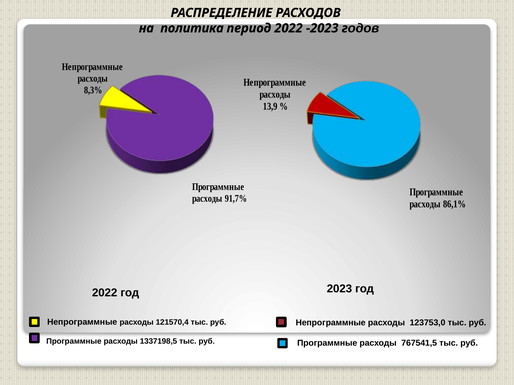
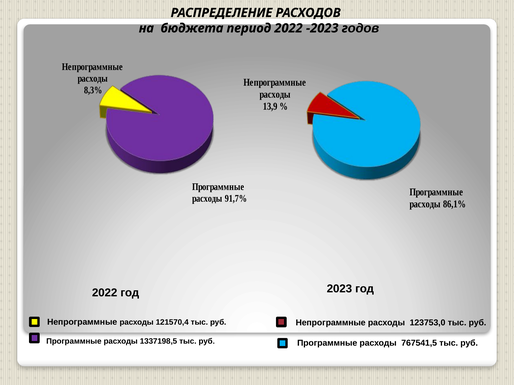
политика: политика -> бюджета
